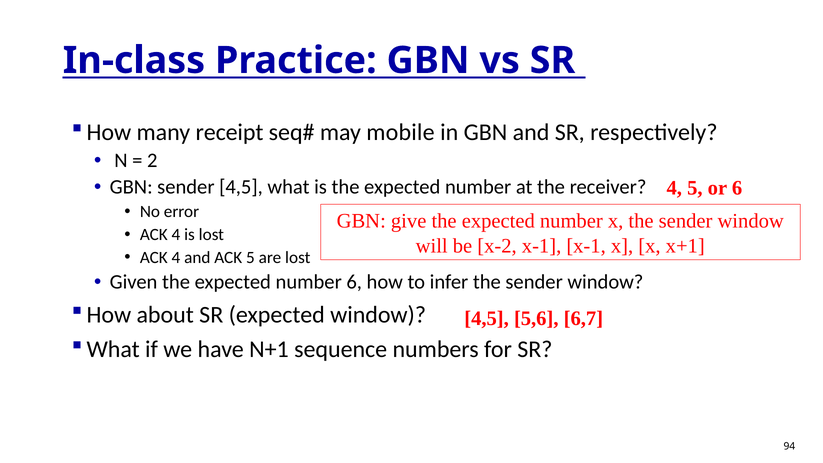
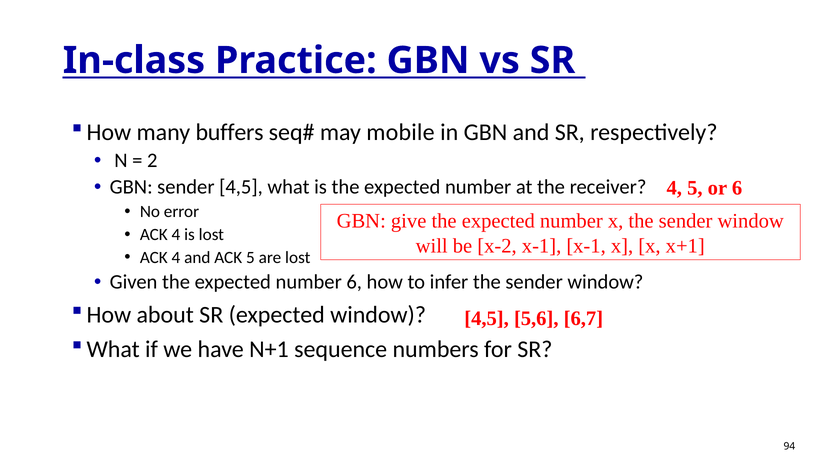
receipt: receipt -> buffers
